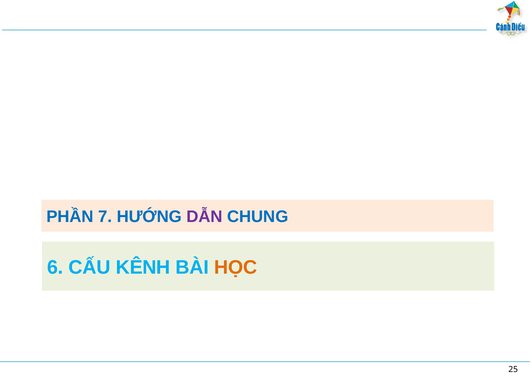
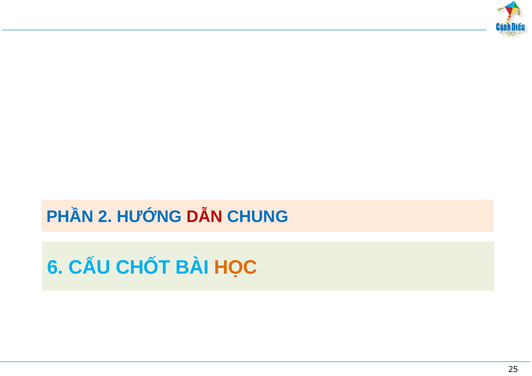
7: 7 -> 2
DẪN colour: purple -> red
KÊNH: KÊNH -> CHỐT
